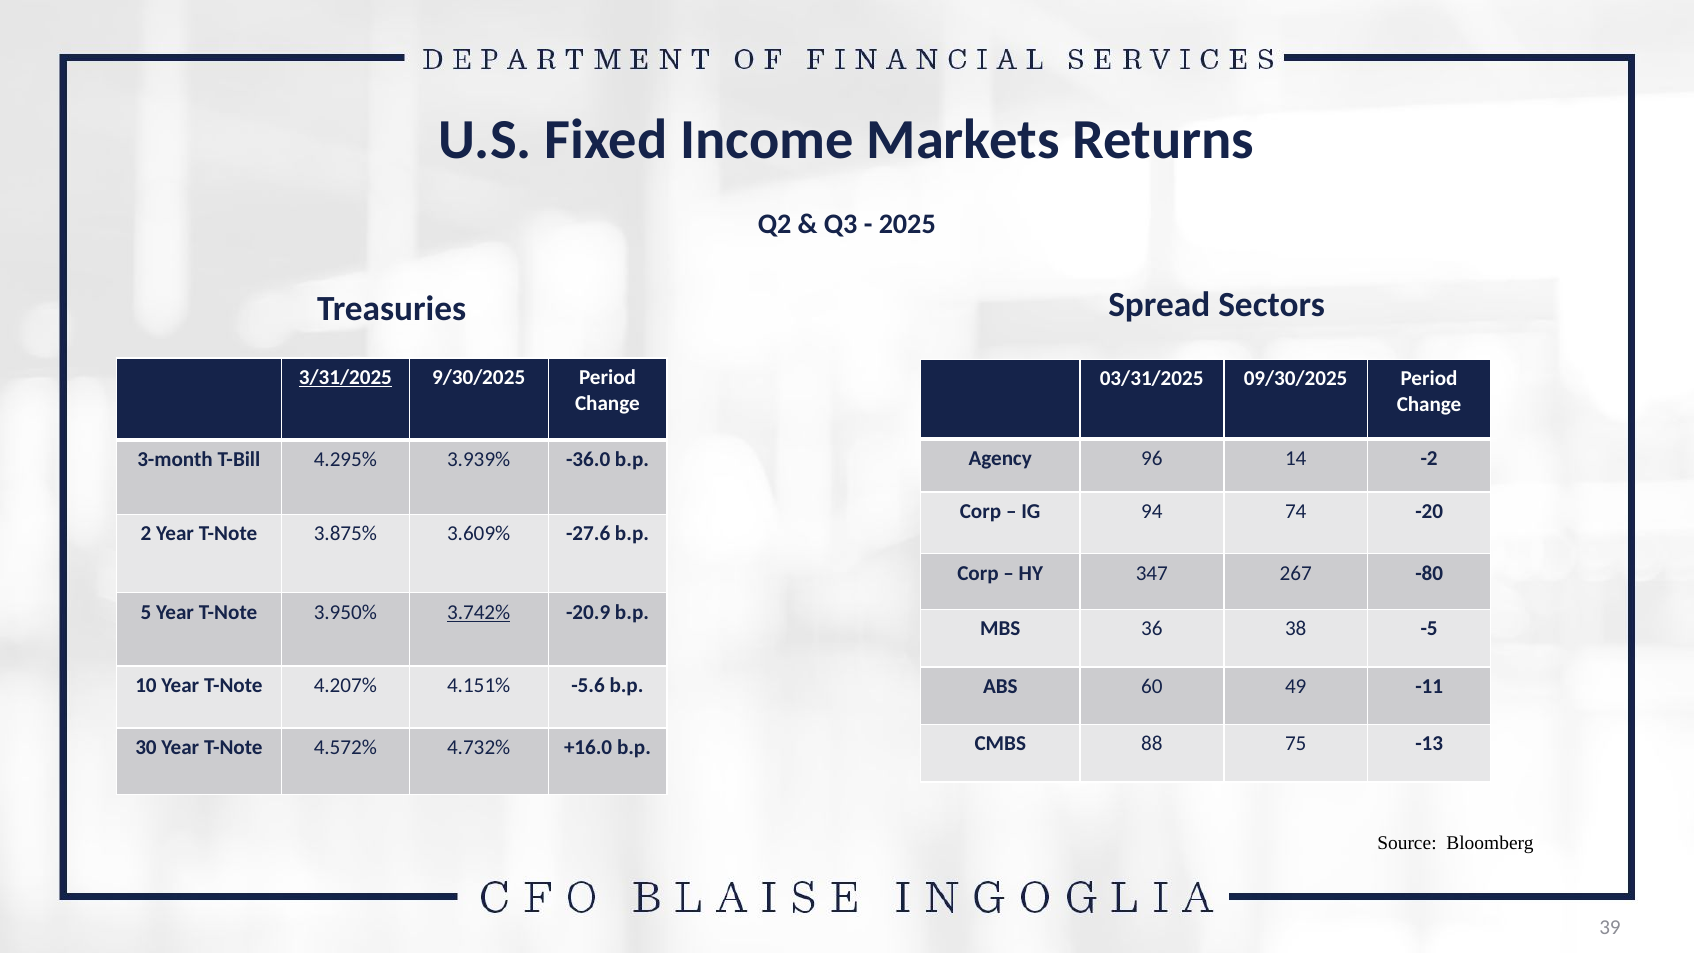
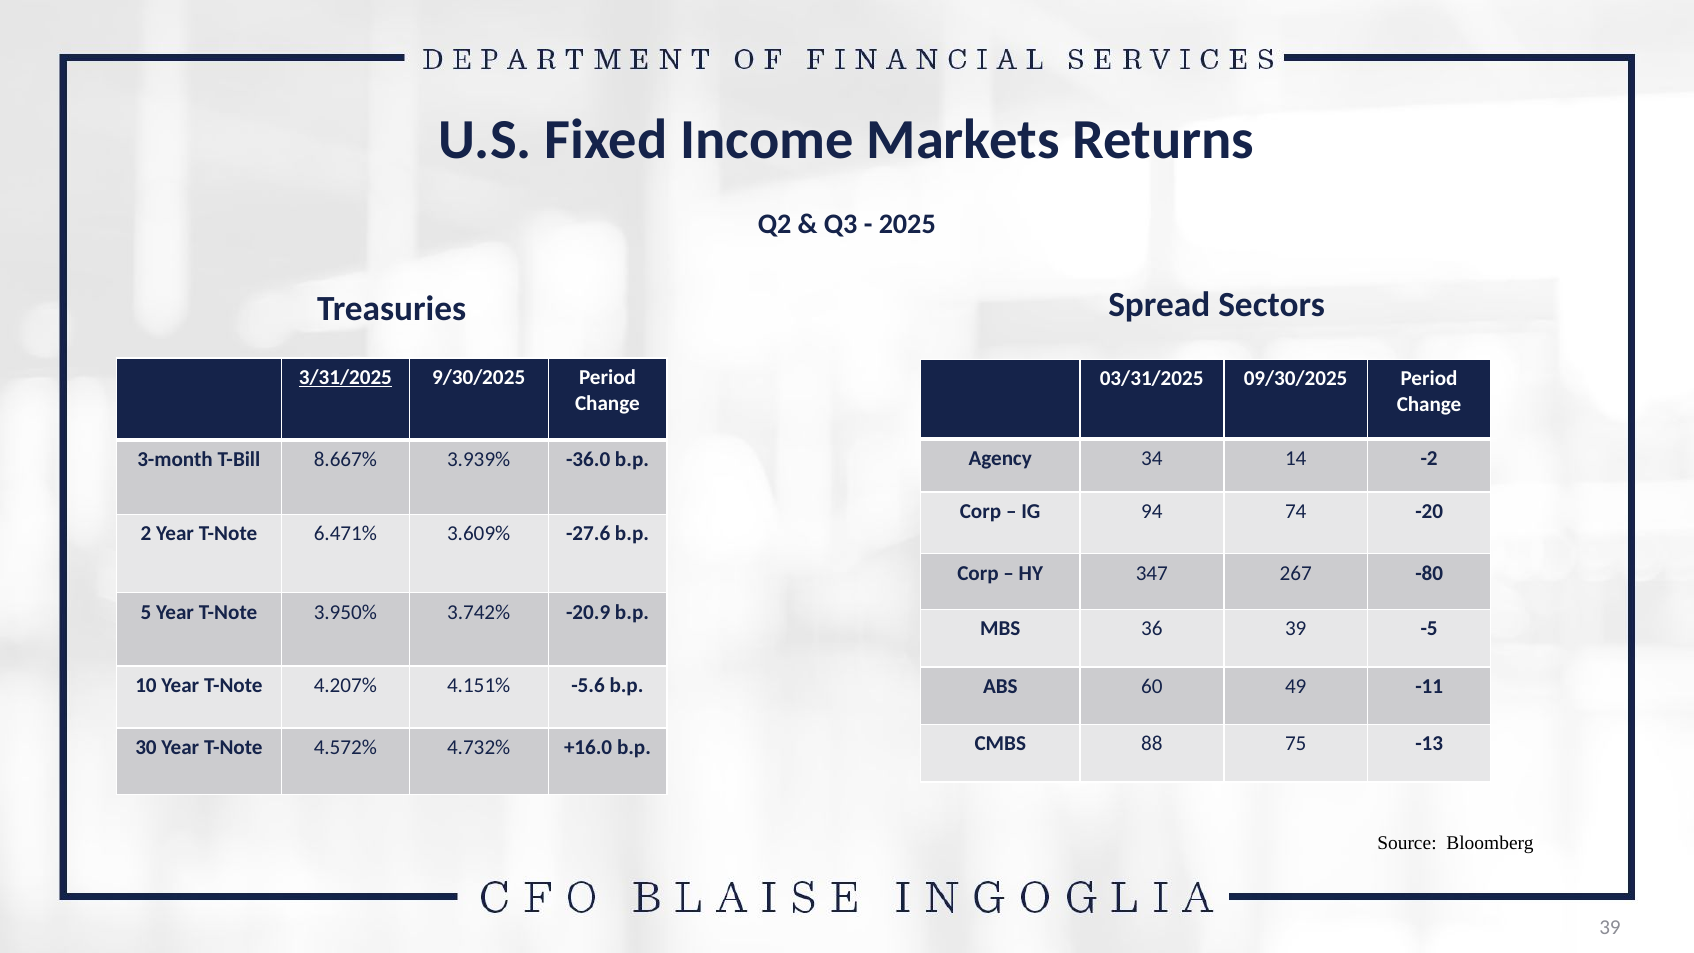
96: 96 -> 34
4.295%: 4.295% -> 8.667%
3.875%: 3.875% -> 6.471%
3.742% underline: present -> none
36 38: 38 -> 39
